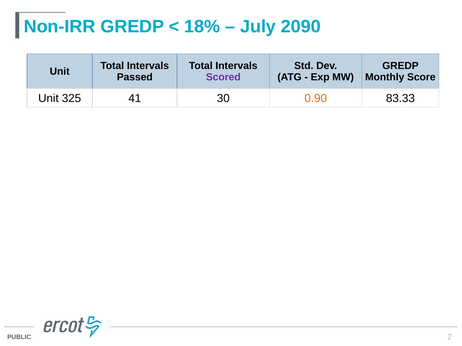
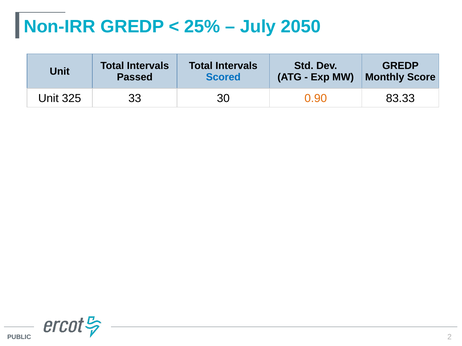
18%: 18% -> 25%
2090: 2090 -> 2050
Scored colour: purple -> blue
41: 41 -> 33
